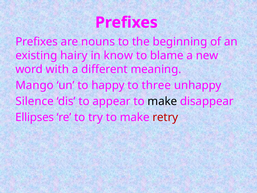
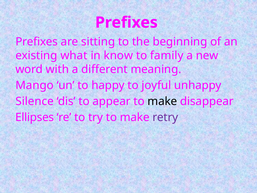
nouns: nouns -> sitting
hairy: hairy -> what
blame: blame -> family
three: three -> joyful
retry colour: red -> purple
